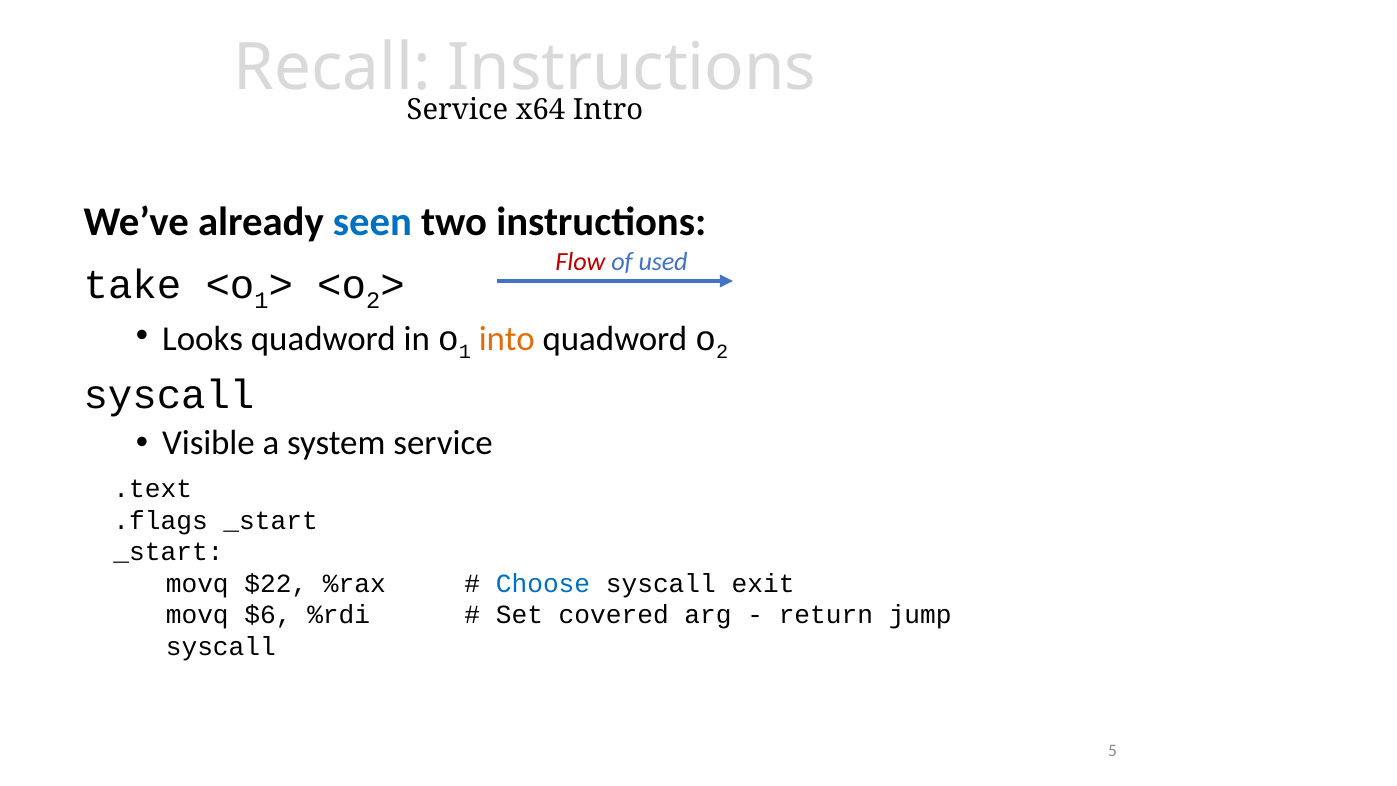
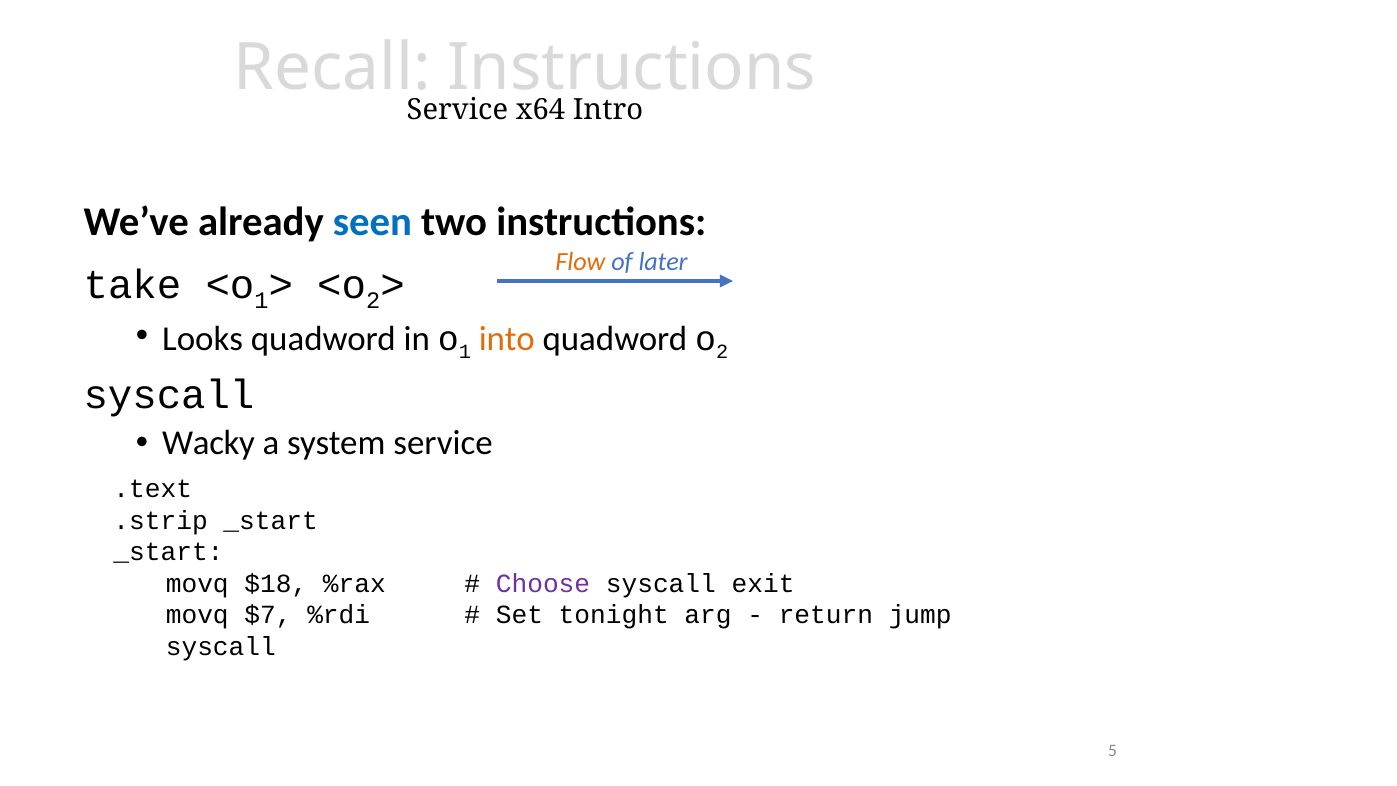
Flow colour: red -> orange
used: used -> later
Visible: Visible -> Wacky
.flags: .flags -> .strip
$22: $22 -> $18
Choose colour: blue -> purple
$6: $6 -> $7
covered: covered -> tonight
